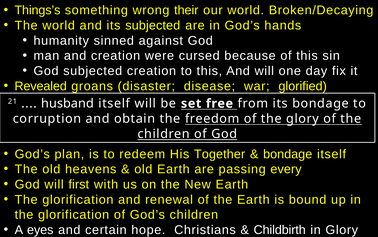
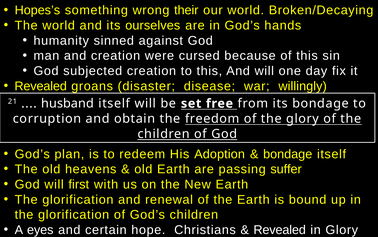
Things’s: Things’s -> Hopes’s
its subjected: subjected -> ourselves
glorified: glorified -> willingly
Together: Together -> Adoption
every: every -> suffer
Childbirth at (280, 229): Childbirth -> Revealed
